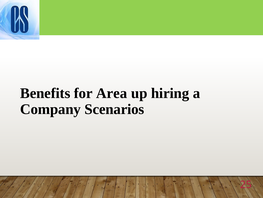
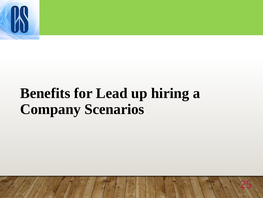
Area: Area -> Lead
